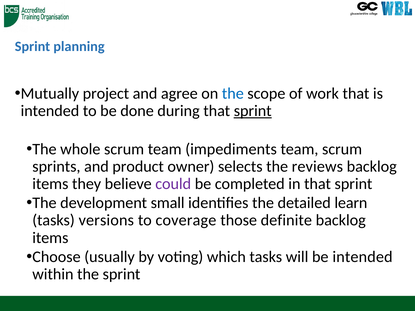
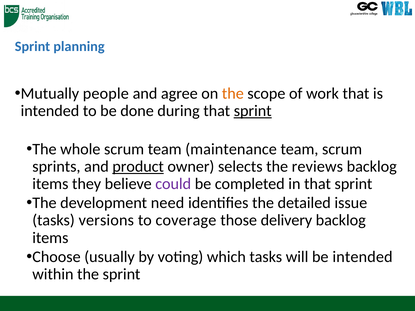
project: project -> people
the at (233, 94) colour: blue -> orange
impediments: impediments -> maintenance
product underline: none -> present
small: small -> need
learn: learn -> issue
definite: definite -> delivery
